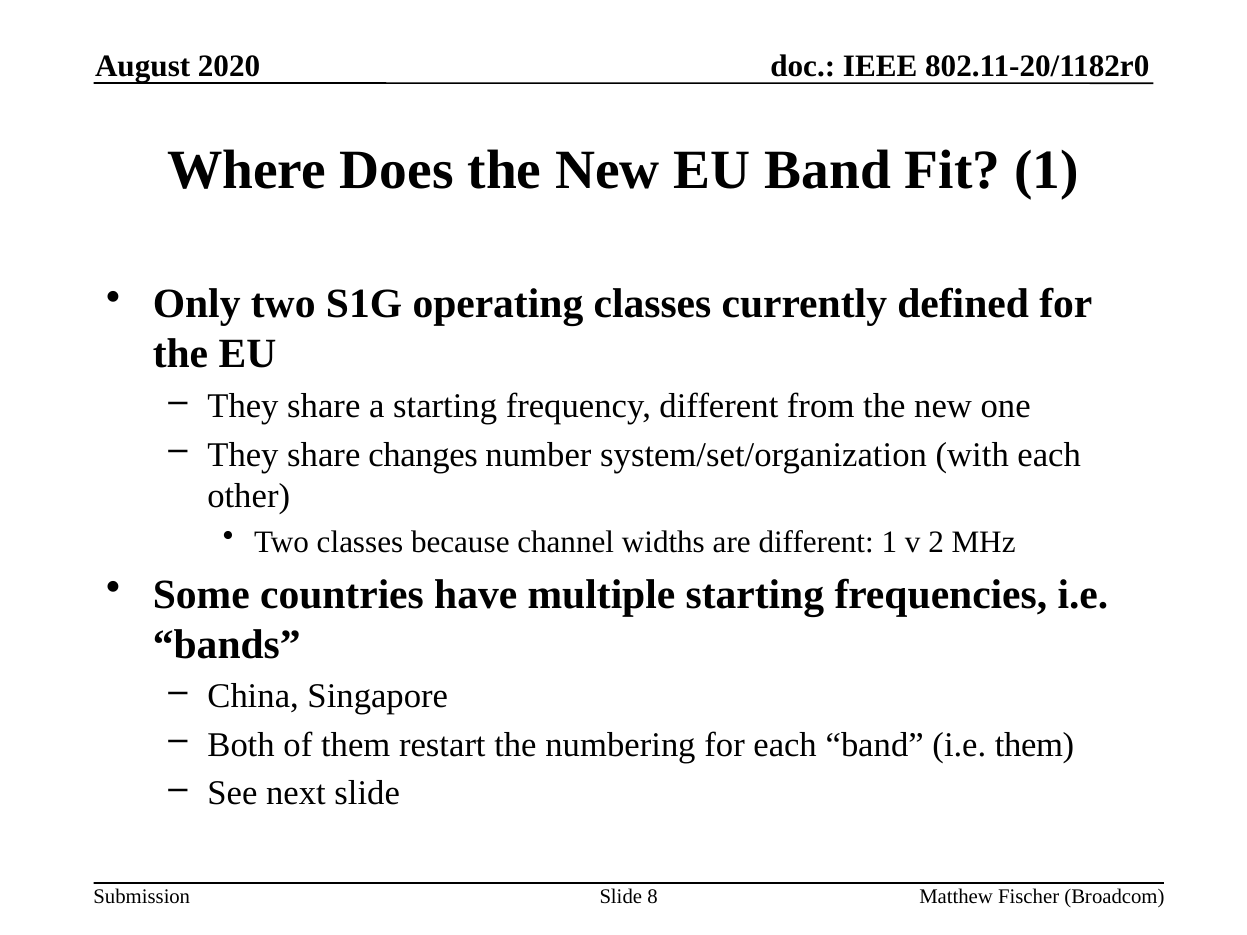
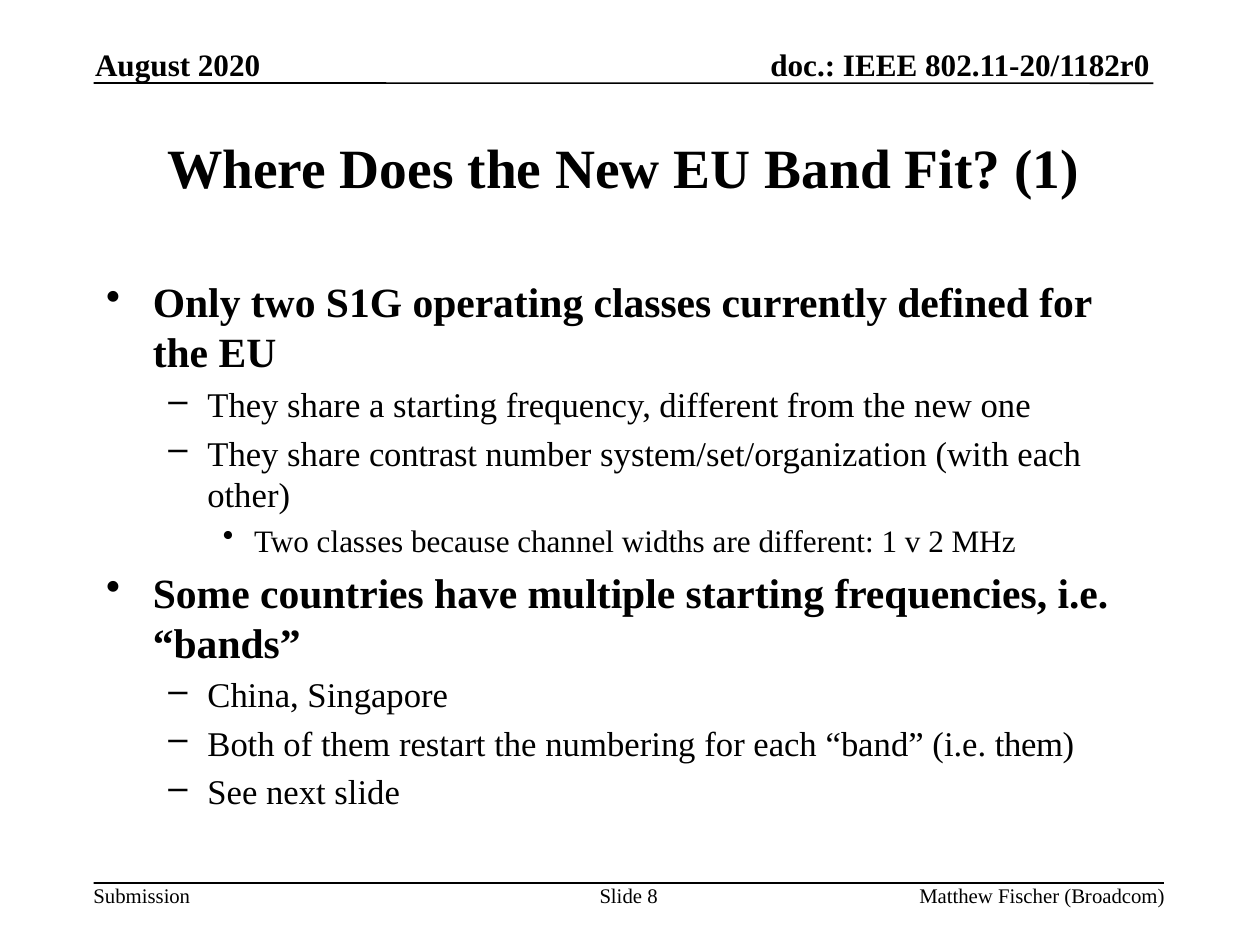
changes: changes -> contrast
